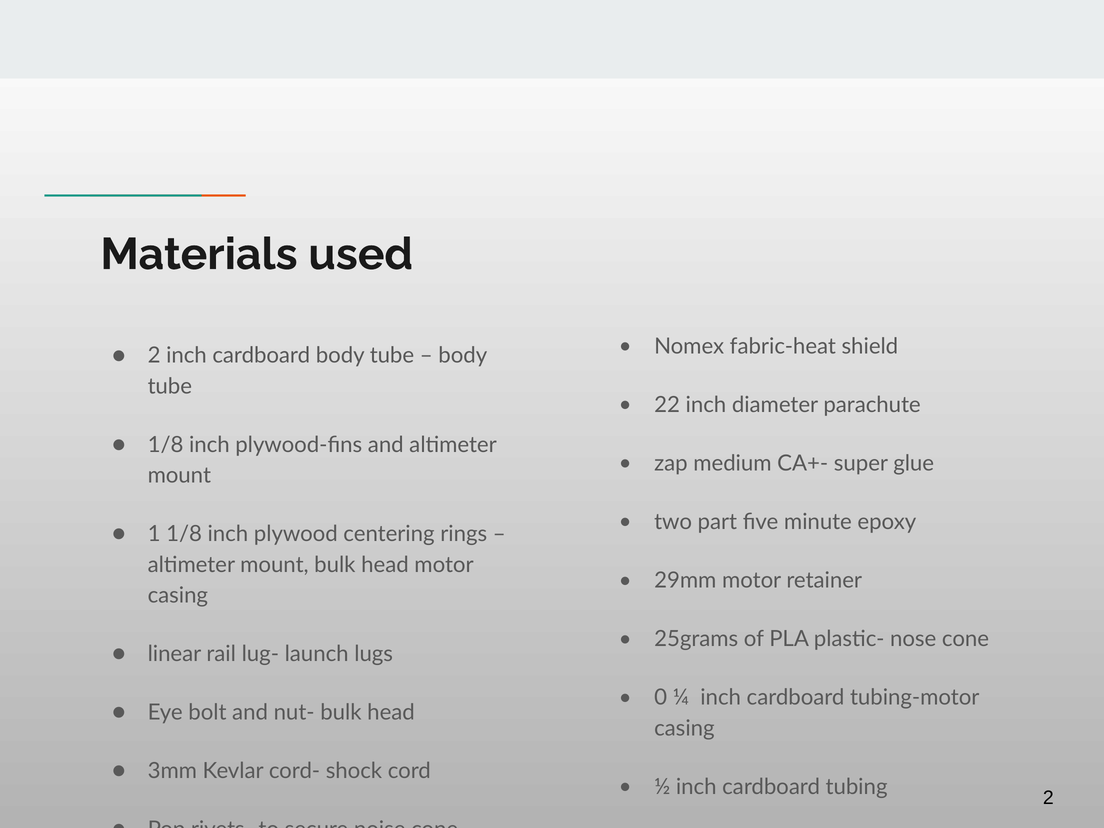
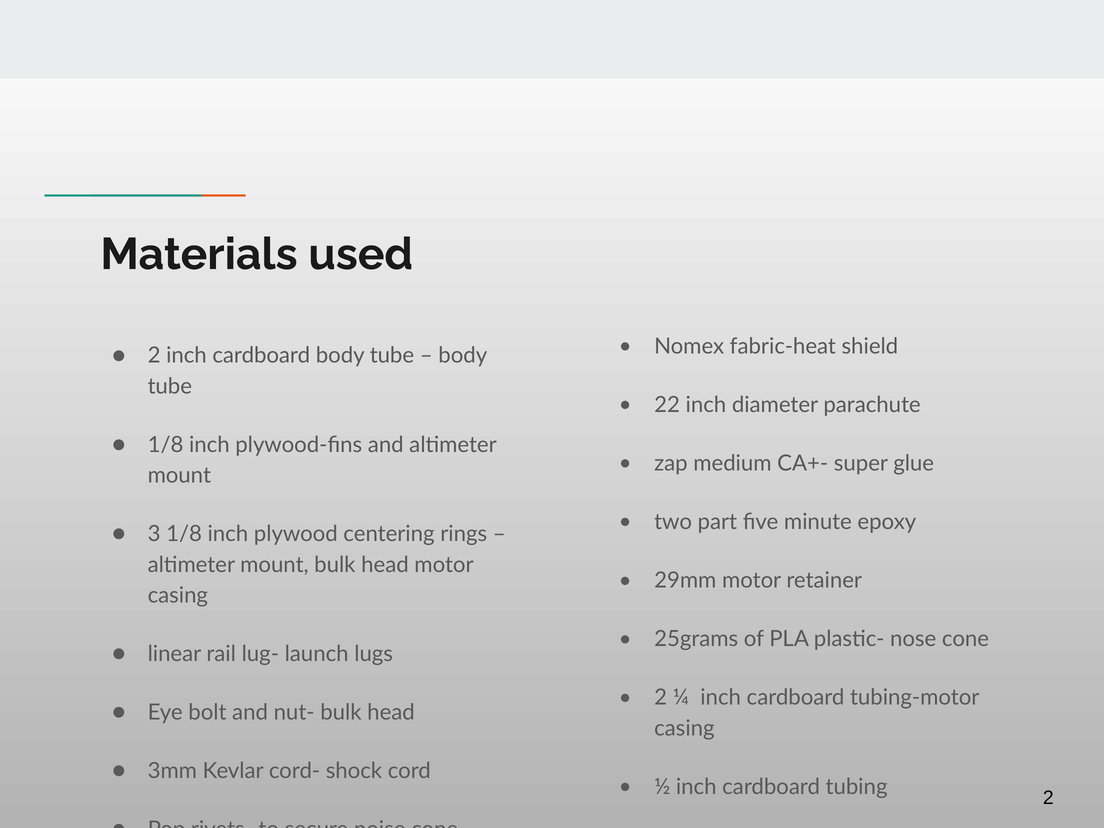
1: 1 -> 3
0 at (661, 698): 0 -> 2
